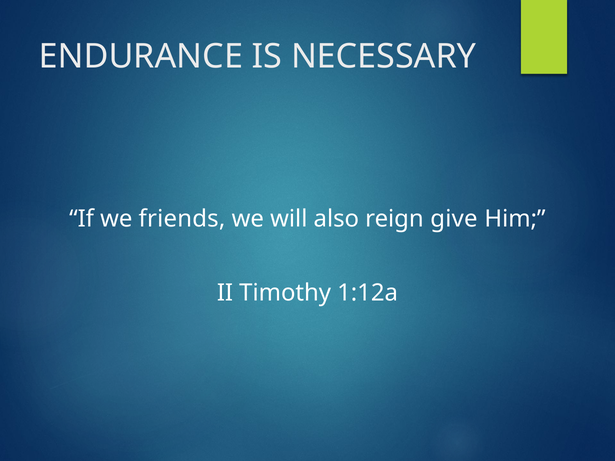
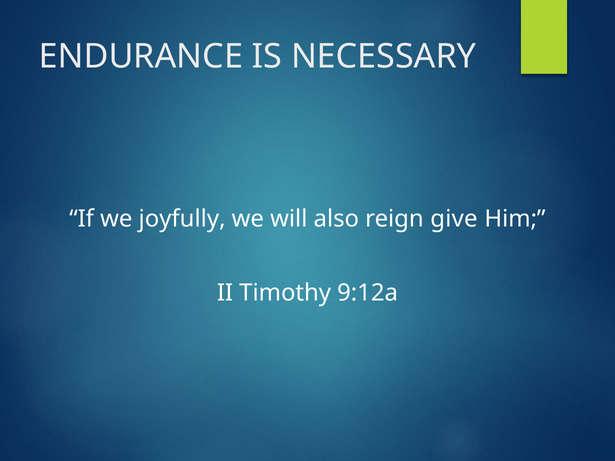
friends: friends -> joyfully
1:12a: 1:12a -> 9:12a
